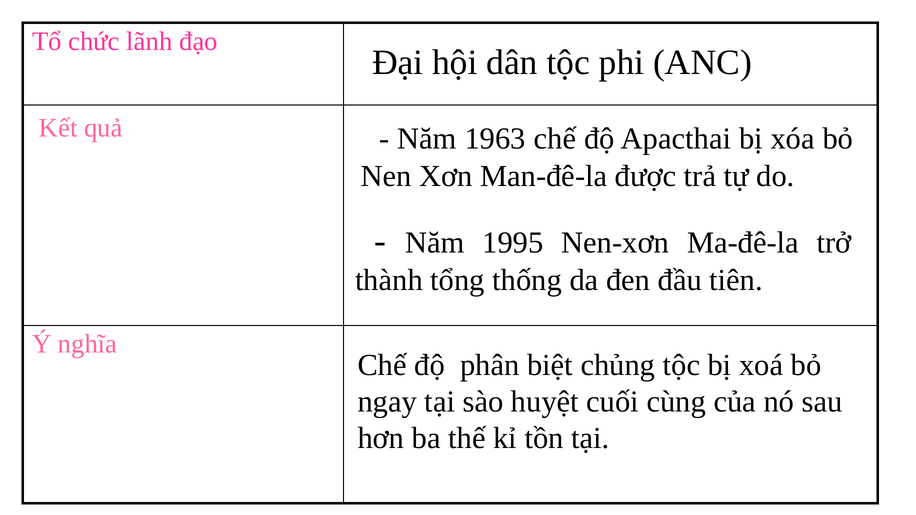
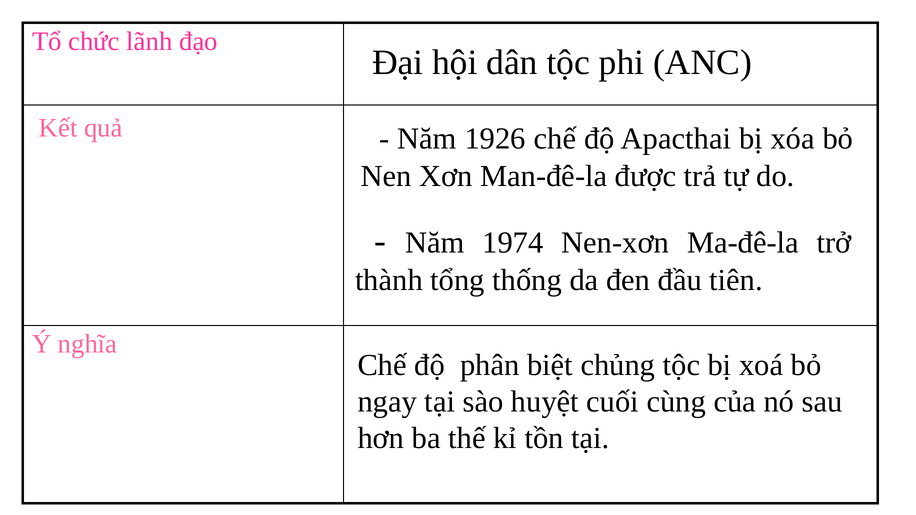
1963: 1963 -> 1926
1995: 1995 -> 1974
